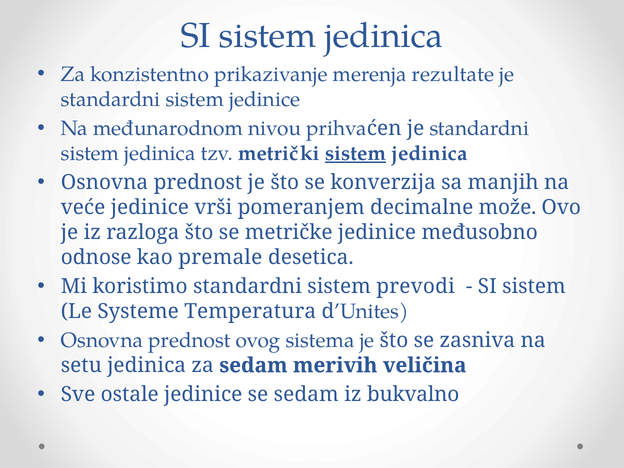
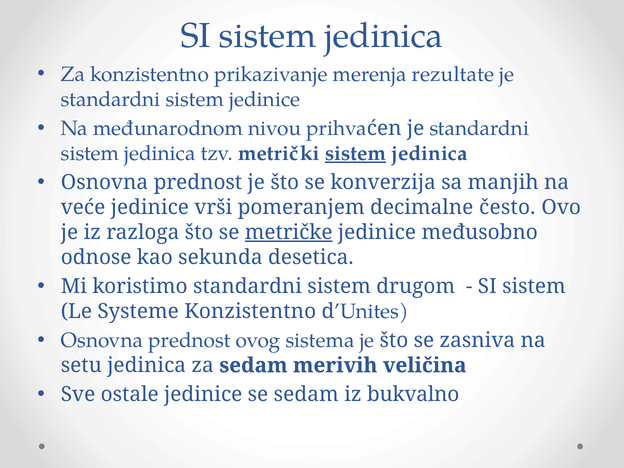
može: može -> često
metričke underline: none -> present
premale: premale -> sekunda
prevodi: prevodi -> drugom
Systeme Temperatura: Temperatura -> Konzistentno
